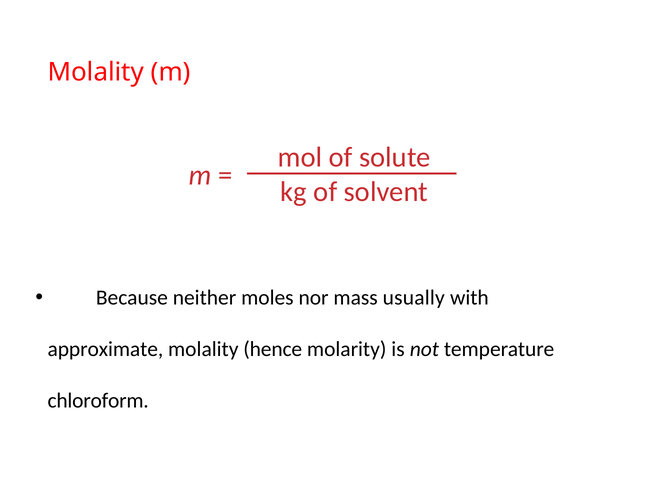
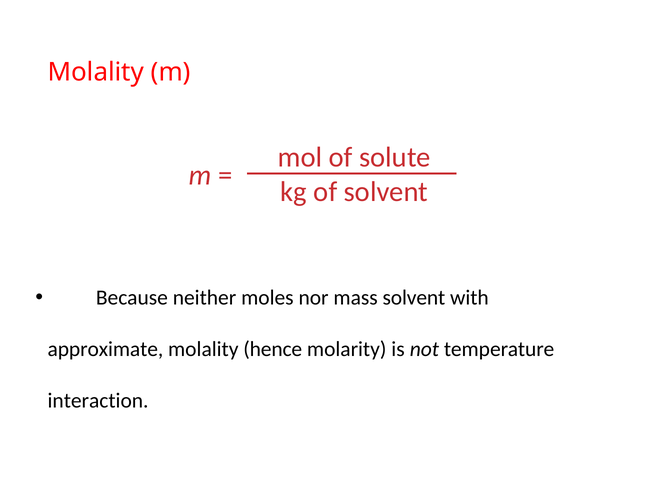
mass usually: usually -> solvent
chloroform: chloroform -> interaction
